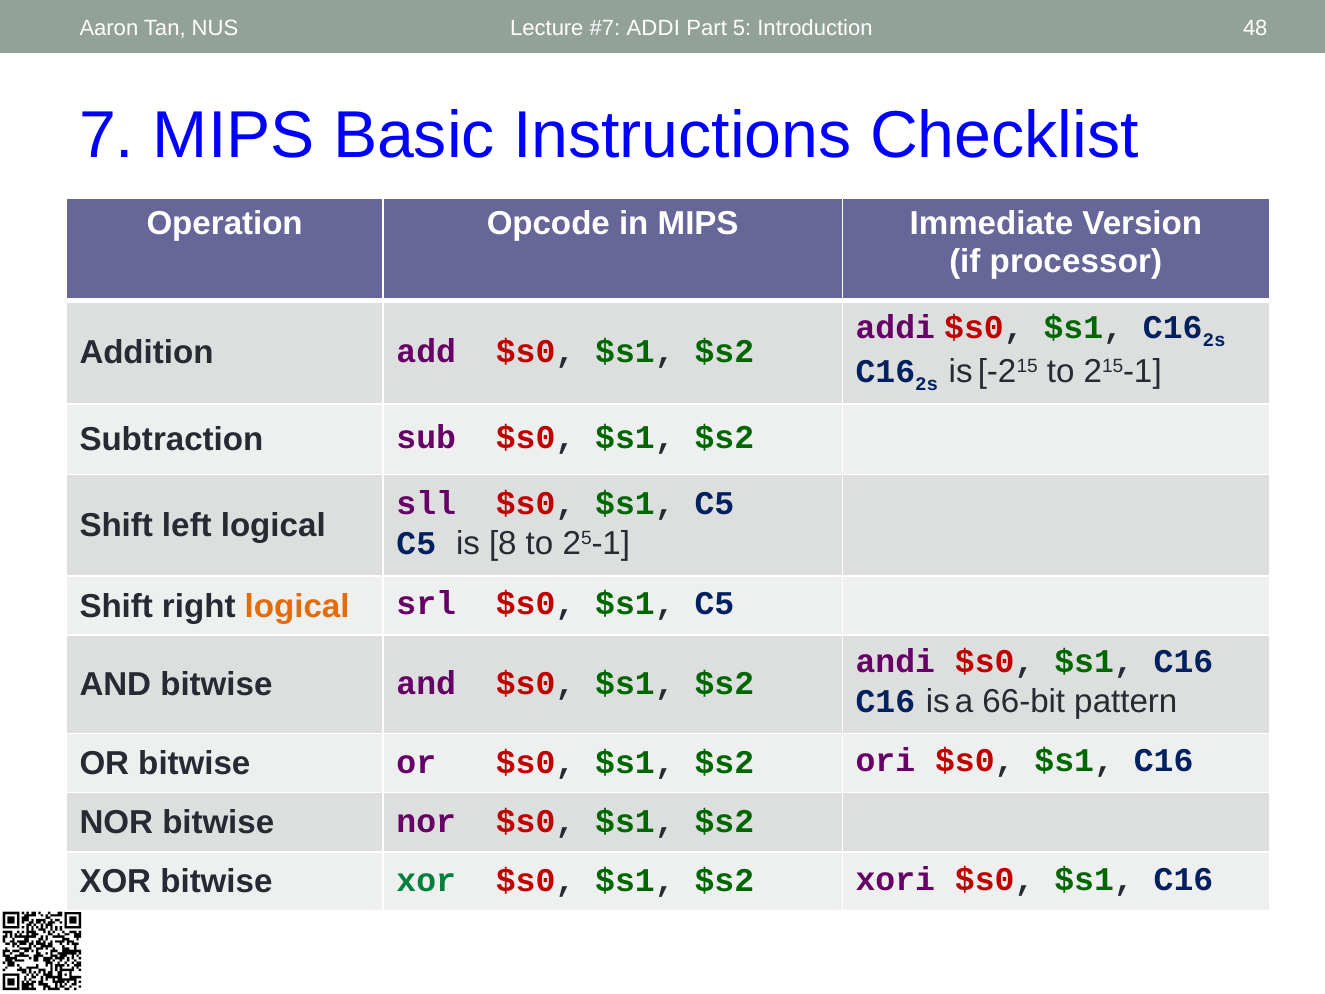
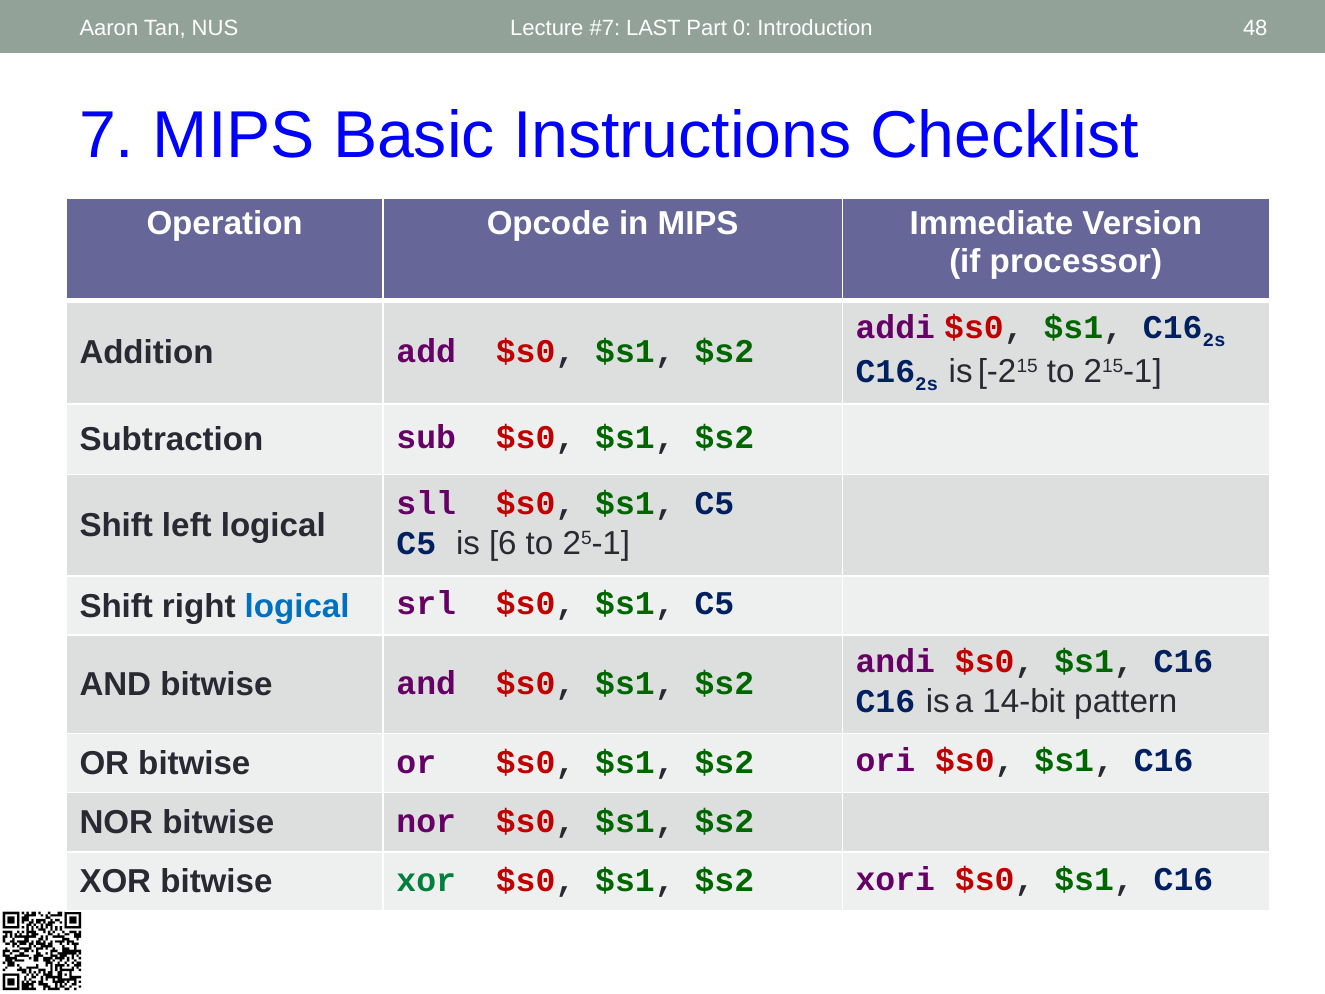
ADDI at (653, 28): ADDI -> LAST
5: 5 -> 0
8: 8 -> 6
logical at (297, 606) colour: orange -> blue
66-bit: 66-bit -> 14-bit
